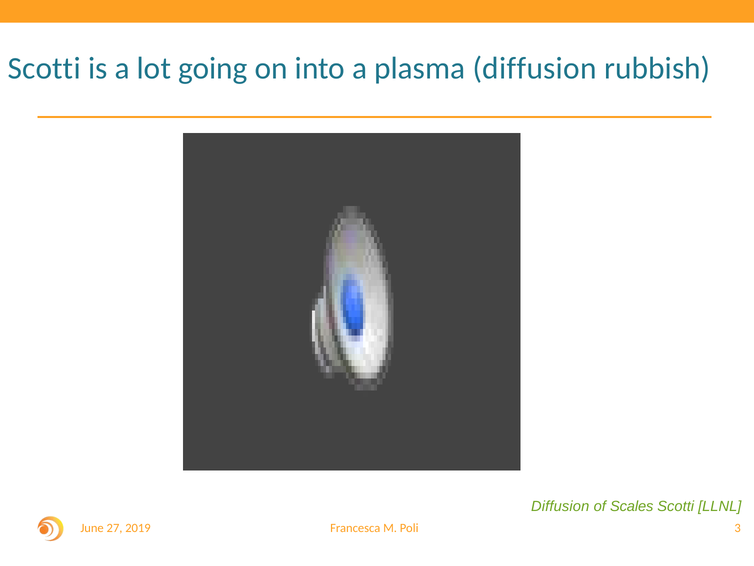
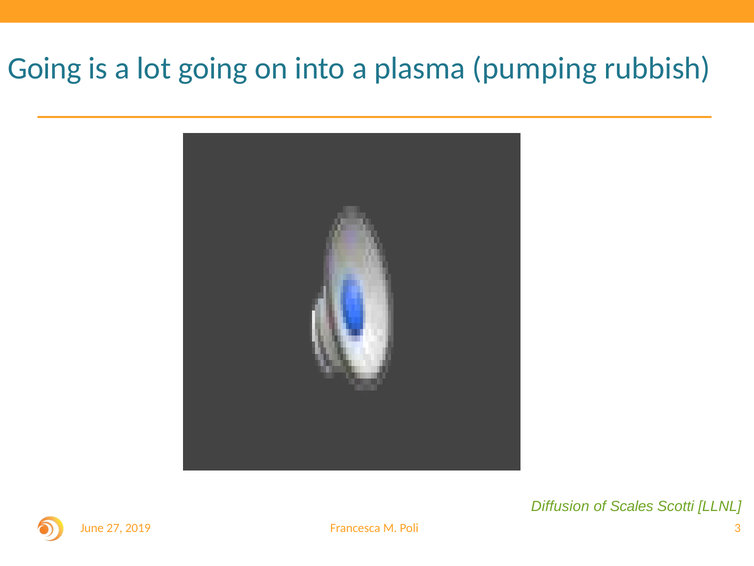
Scotti at (44, 68): Scotti -> Going
plasma diffusion: diffusion -> pumping
